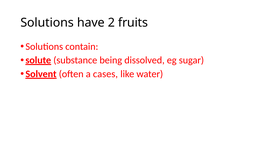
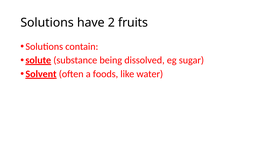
cases: cases -> foods
